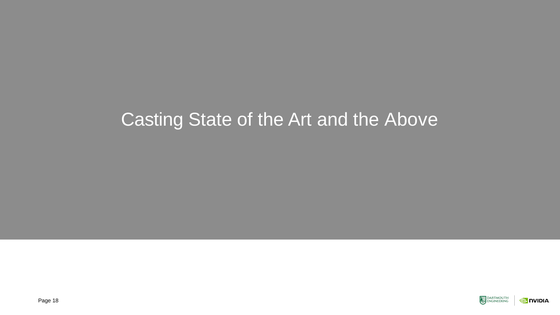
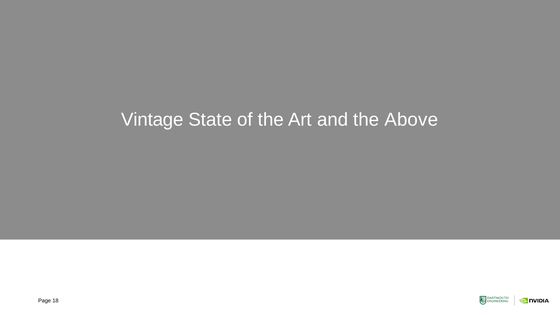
Casting: Casting -> Vintage
